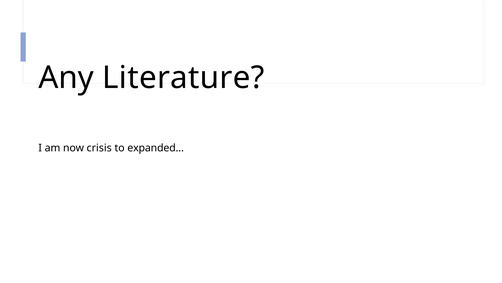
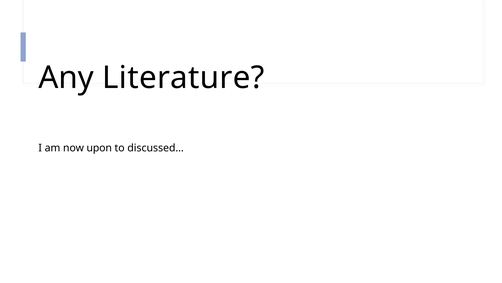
crisis: crisis -> upon
expanded…: expanded… -> discussed…
